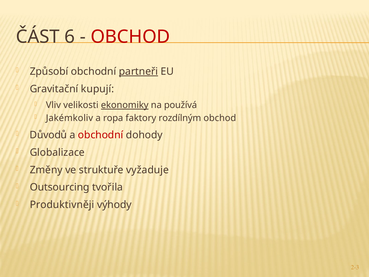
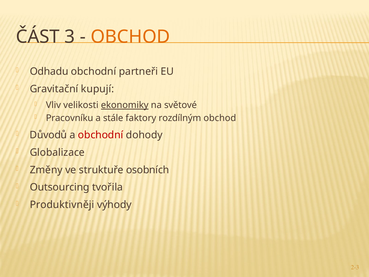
6: 6 -> 3
OBCHOD at (130, 37) colour: red -> orange
Způsobí: Způsobí -> Odhadu
partneři underline: present -> none
používá: používá -> světové
Jakémkoliv: Jakémkoliv -> Pracovníku
ropa: ropa -> stále
vyžaduje: vyžaduje -> osobních
